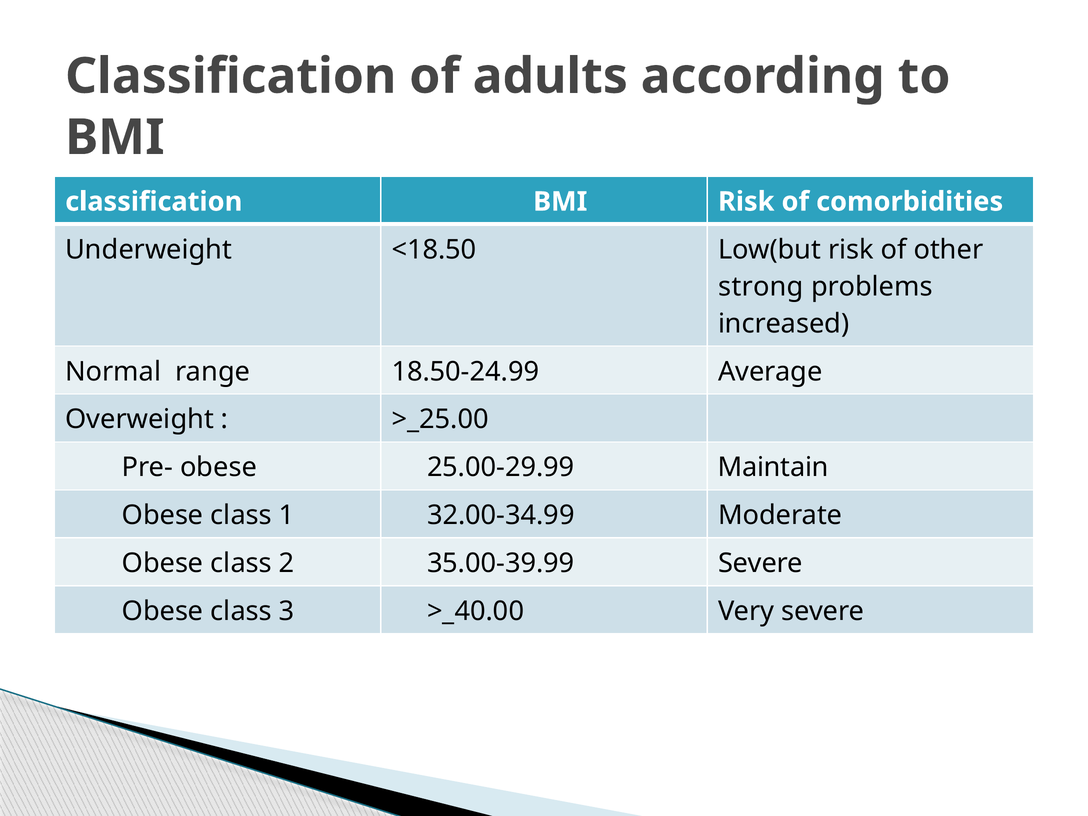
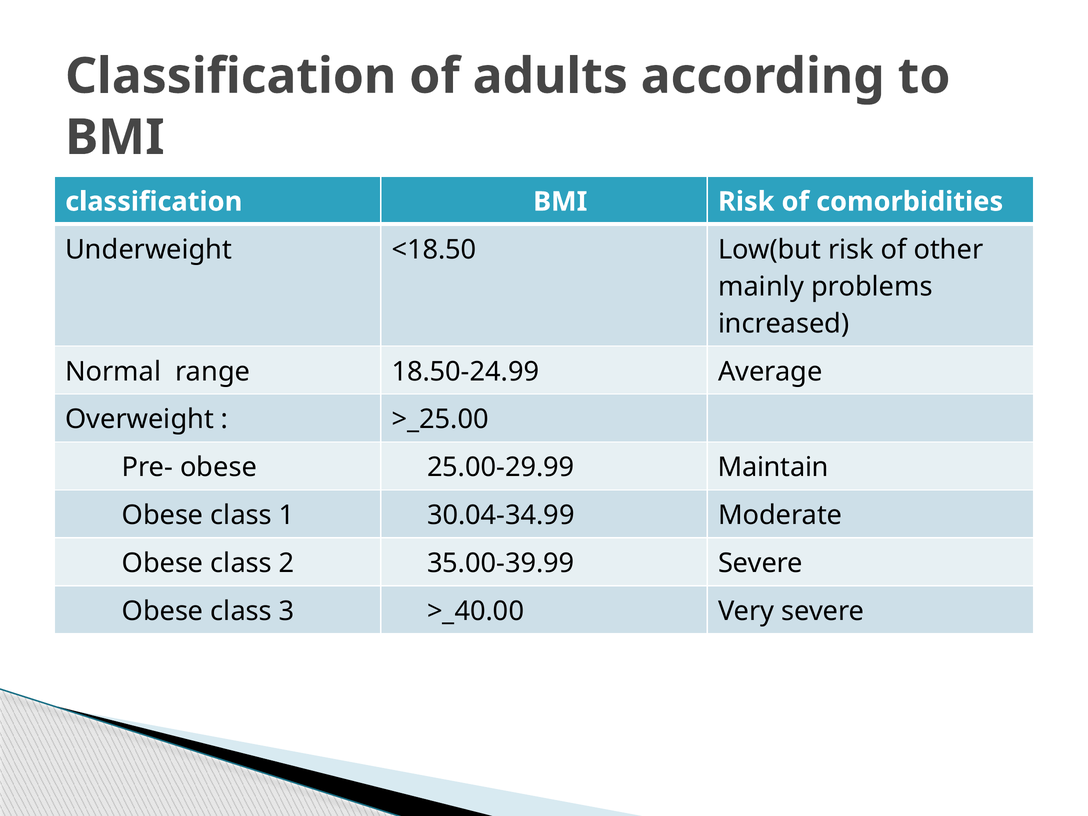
strong: strong -> mainly
32.00-34.99: 32.00-34.99 -> 30.04-34.99
